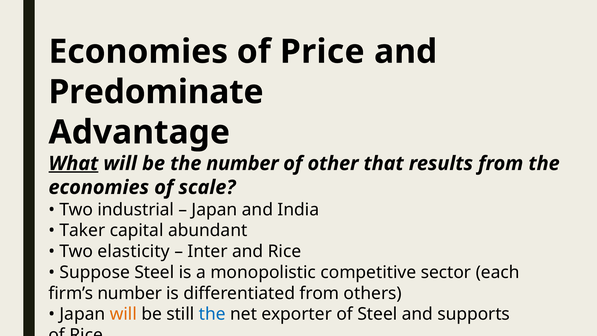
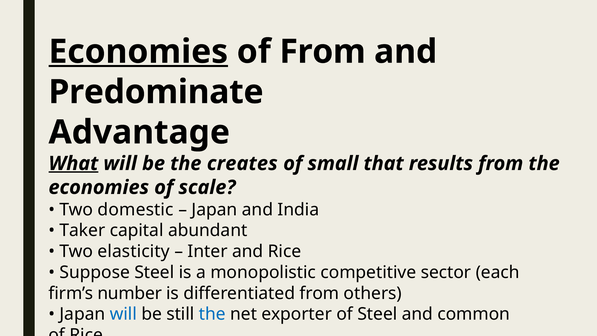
Economies at (138, 52) underline: none -> present
of Price: Price -> From
the number: number -> creates
other: other -> small
industrial: industrial -> domestic
will at (123, 314) colour: orange -> blue
supports: supports -> common
